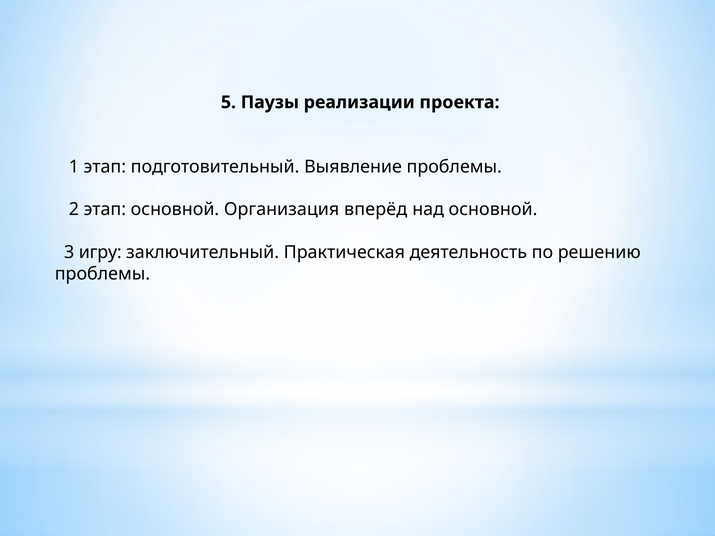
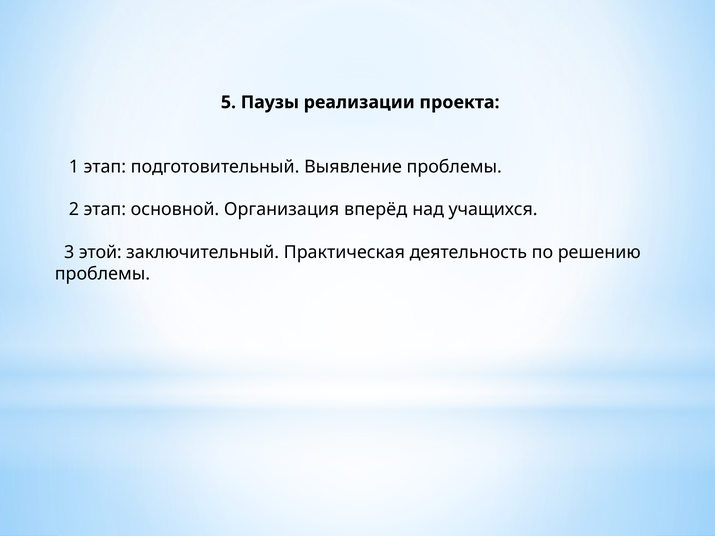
над основной: основной -> учащихся
игру: игру -> этой
